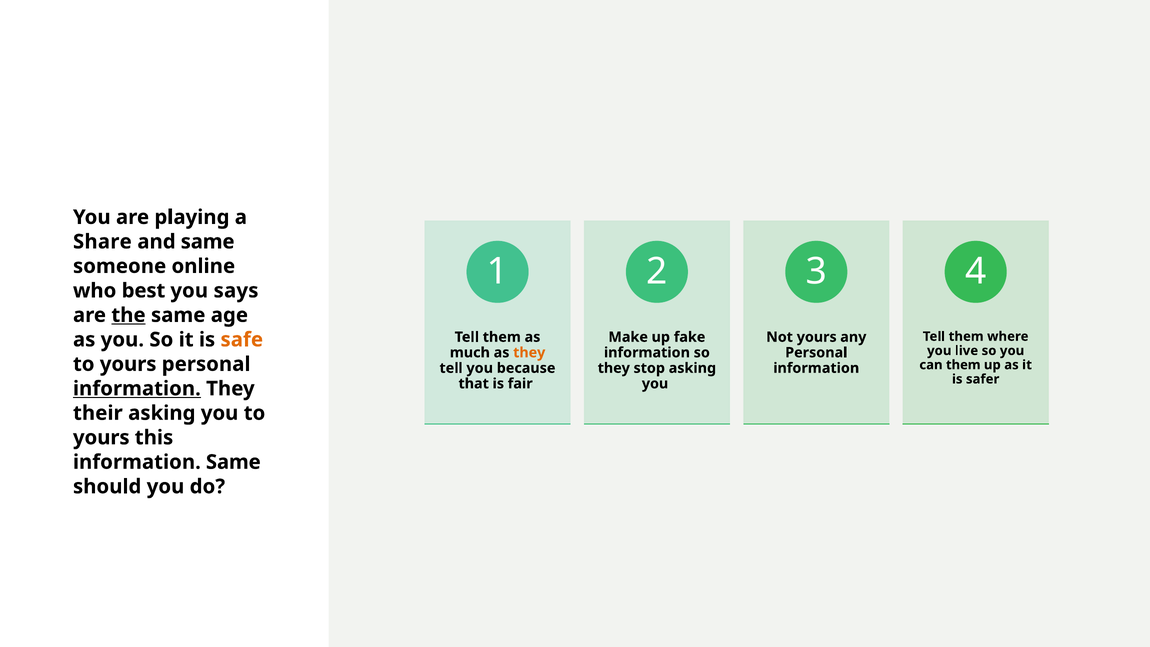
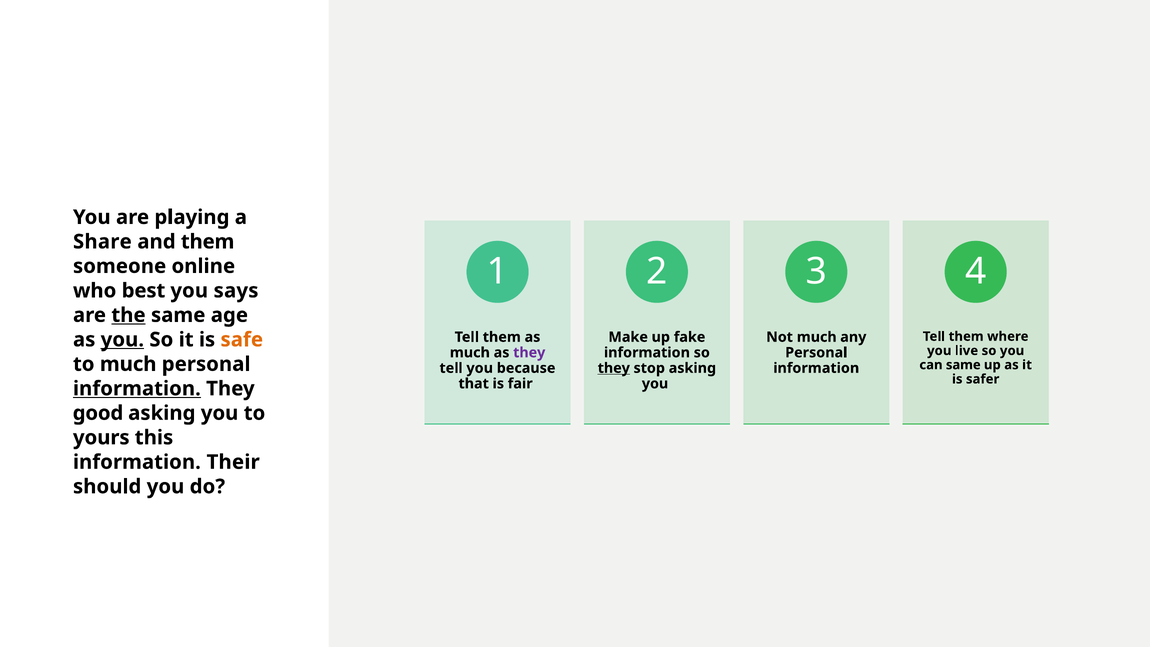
and same: same -> them
yours at (817, 337): yours -> much
you at (122, 340) underline: none -> present
they at (529, 353) colour: orange -> purple
yours at (128, 364): yours -> much
them at (963, 365): them -> same
they at (614, 368) underline: none -> present
their: their -> good
information Same: Same -> Their
